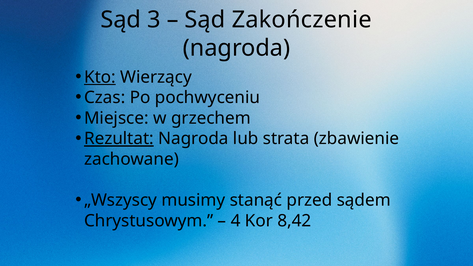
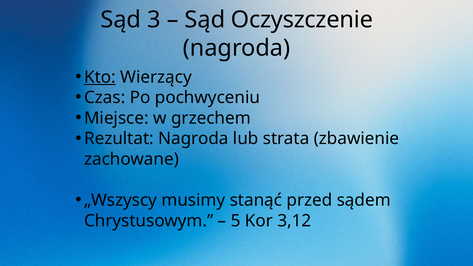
Zakończenie: Zakończenie -> Oczyszczenie
Rezultat underline: present -> none
4: 4 -> 5
8,42: 8,42 -> 3,12
